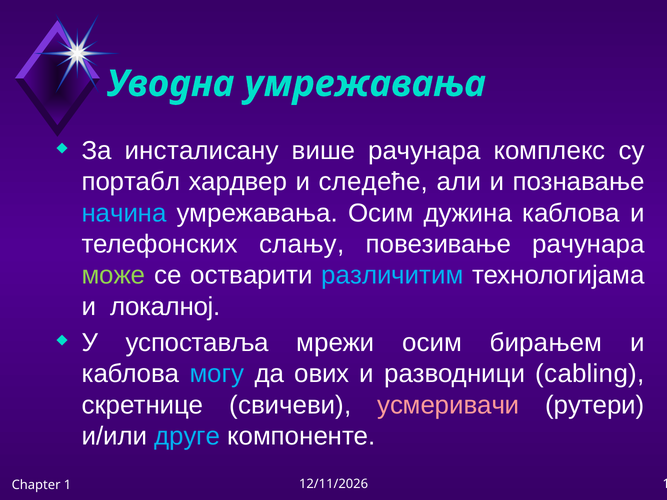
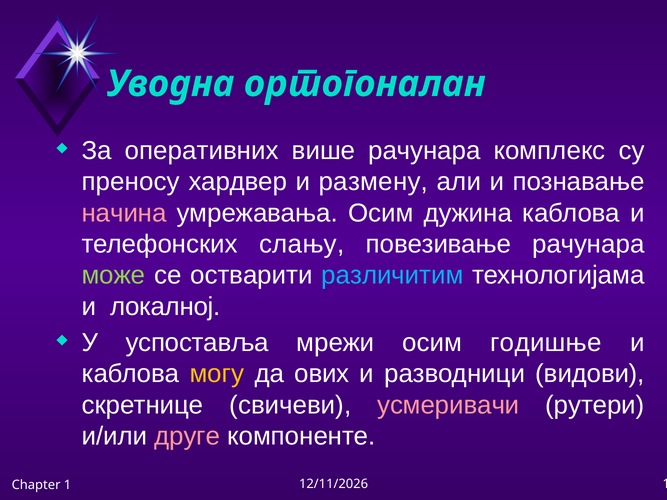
Уводна умрежавања: умрежавања -> ортогоналан
инсталисану: инсталисану -> оперативних
портабл: портабл -> преносу
следеће: следеће -> размену
начина colour: light blue -> pink
бирањем: бирањем -> годишње
могу colour: light blue -> yellow
cabling: cabling -> видови
друге colour: light blue -> pink
